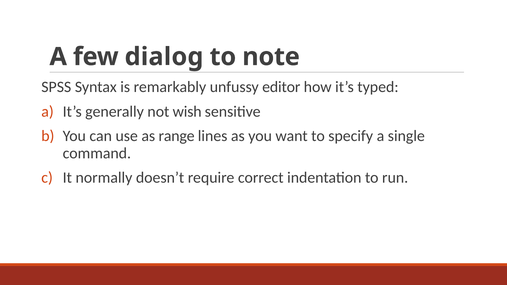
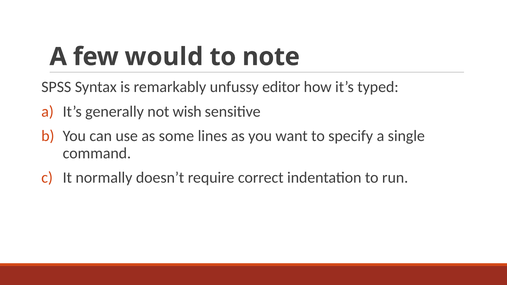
dialog: dialog -> would
range: range -> some
